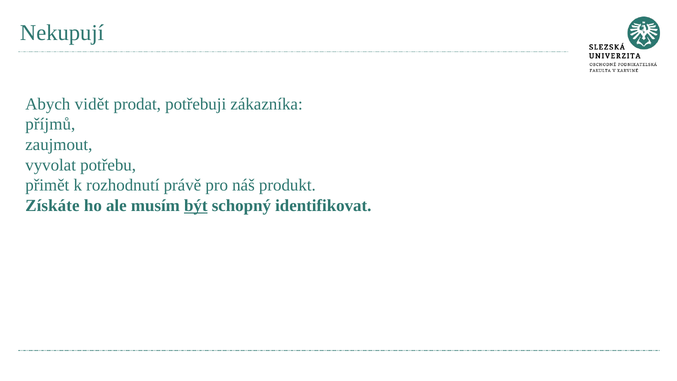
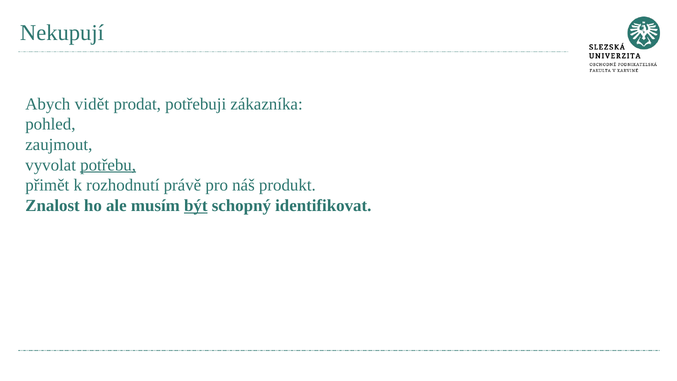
příjmů: příjmů -> pohled
potřebu underline: none -> present
Získáte: Získáte -> Znalost
